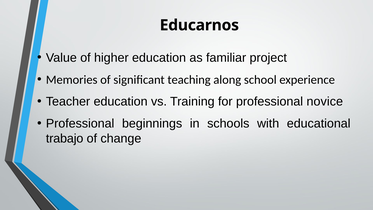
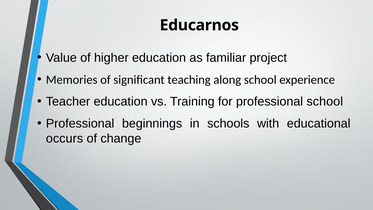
professional novice: novice -> school
trabajo: trabajo -> occurs
